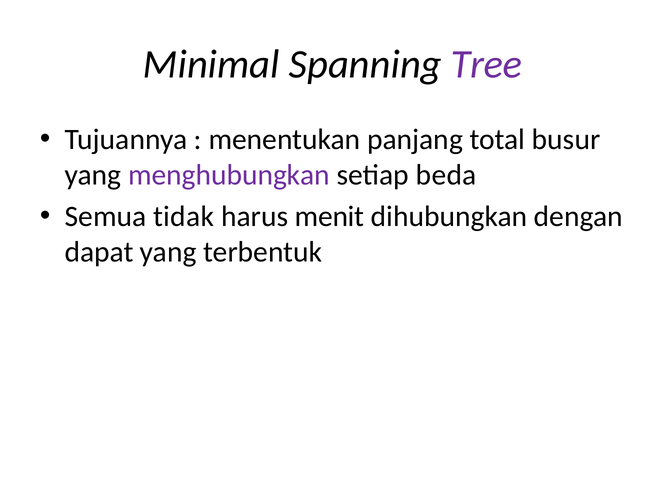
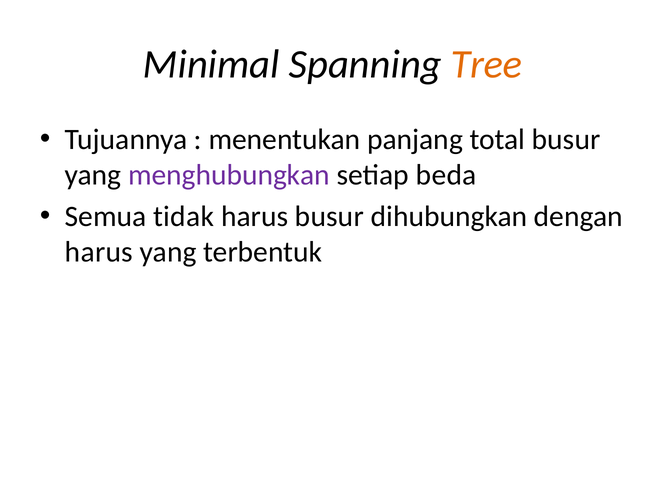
Tree colour: purple -> orange
harus menit: menit -> busur
dapat at (99, 252): dapat -> harus
